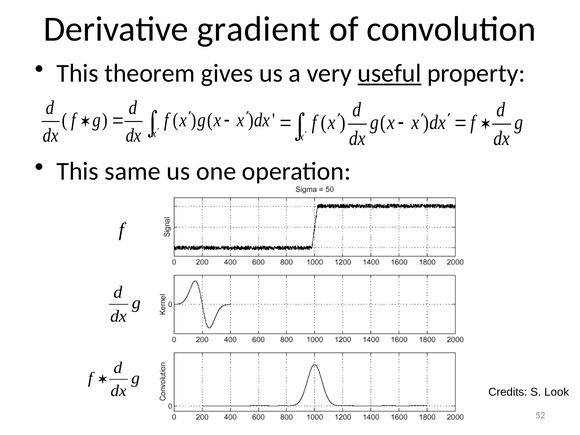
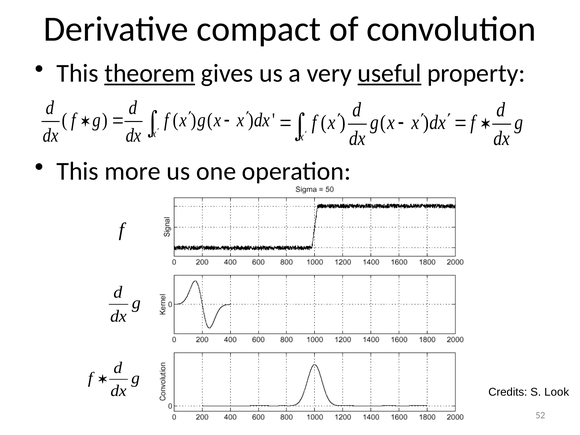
gradient: gradient -> compact
theorem underline: none -> present
same: same -> more
